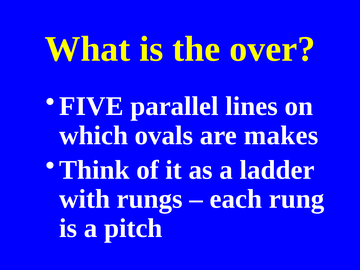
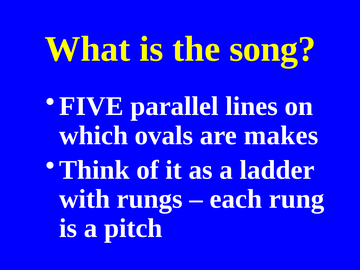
over: over -> song
